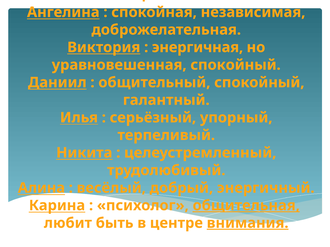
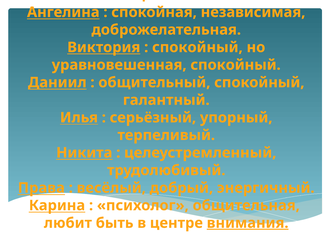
энергичная at (197, 47): энергичная -> спокойный
Алина at (41, 188): Алина -> Права
общительная at (246, 206) underline: present -> none
